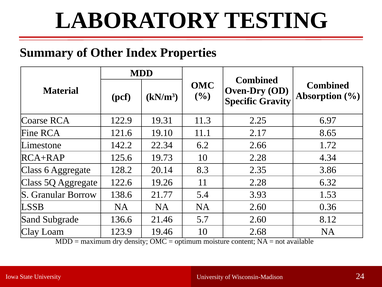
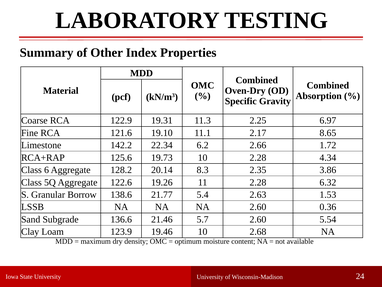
3.93: 3.93 -> 2.63
8.12: 8.12 -> 5.54
